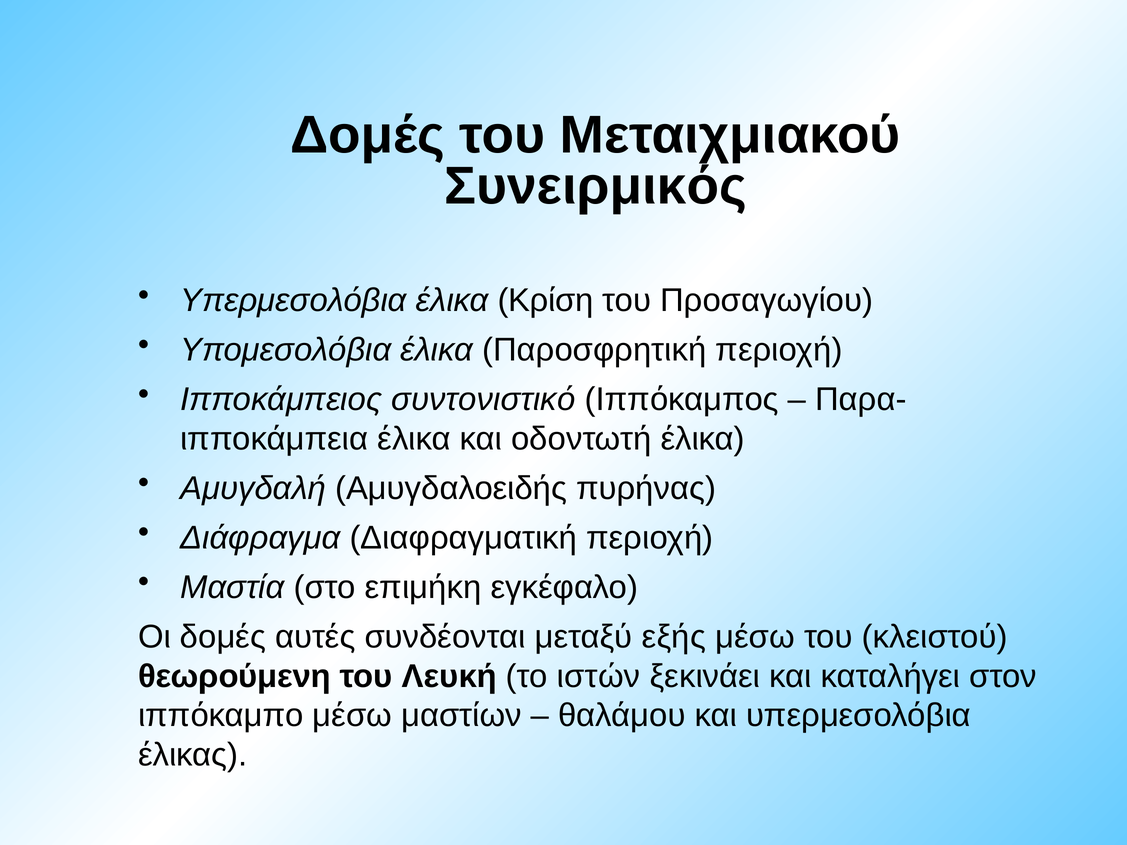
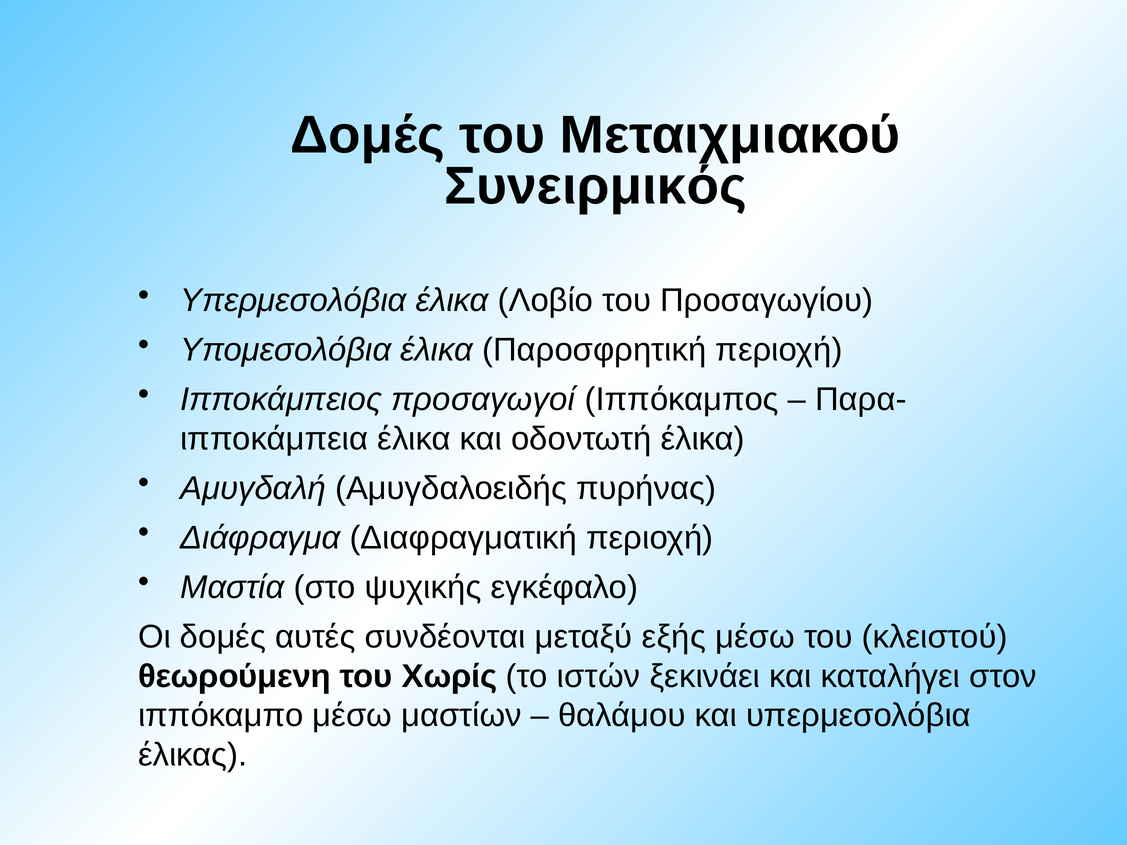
Κρίση: Κρίση -> Λοβίο
συντονιστικό: συντονιστικό -> προσαγωγοί
επιμήκη: επιμήκη -> ψυχικής
Λευκή: Λευκή -> Χωρίς
